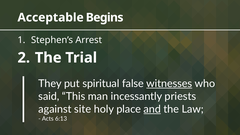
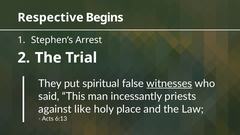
Acceptable: Acceptable -> Respective
site: site -> like
and underline: present -> none
